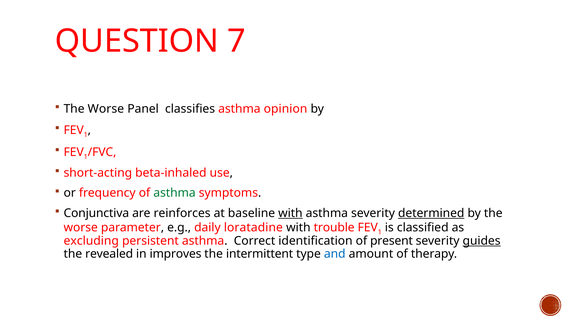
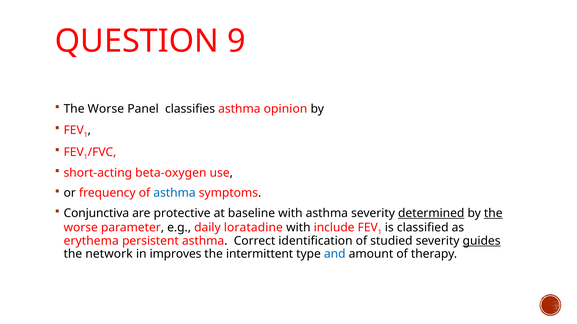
7: 7 -> 9
beta-inhaled: beta-inhaled -> beta-oxygen
asthma at (175, 193) colour: green -> blue
reinforces: reinforces -> protective
with at (290, 214) underline: present -> none
the at (493, 214) underline: none -> present
trouble: trouble -> include
excluding: excluding -> erythema
present: present -> studied
revealed: revealed -> network
